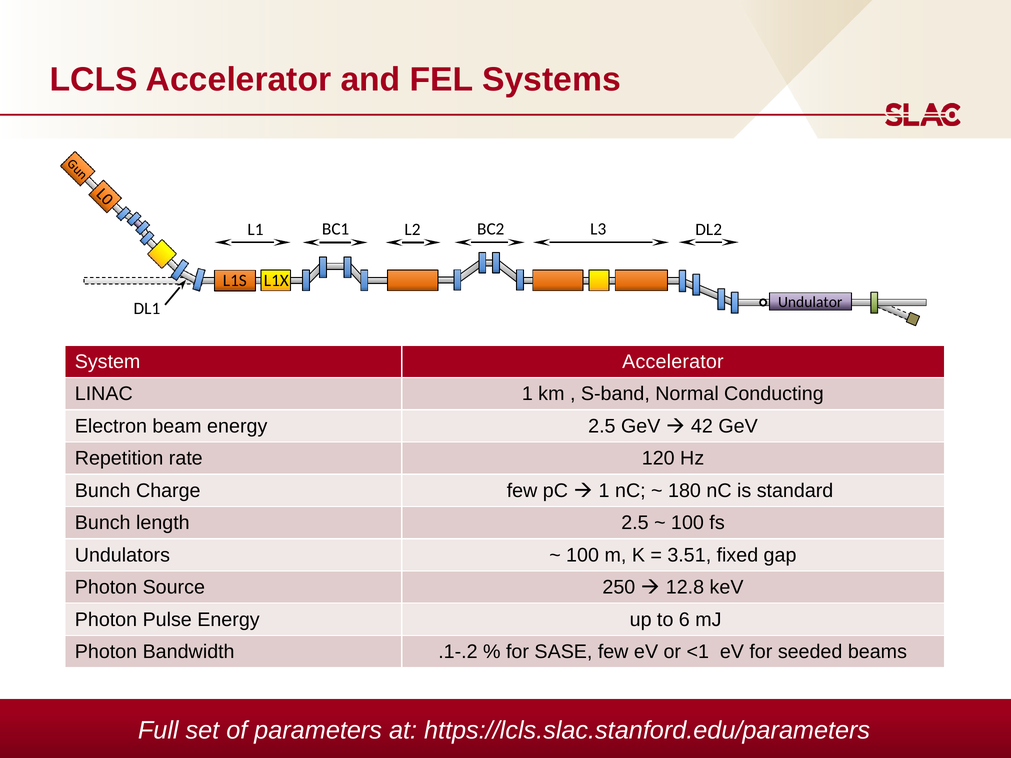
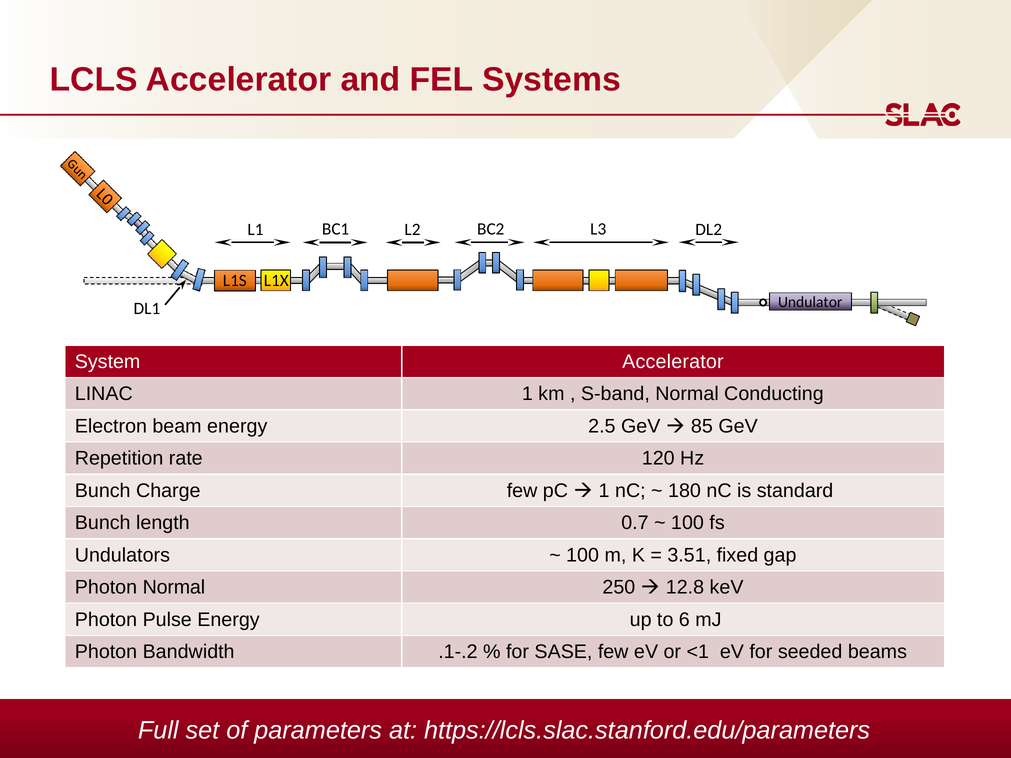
42: 42 -> 85
length 2.5: 2.5 -> 0.7
Photon Source: Source -> Normal
